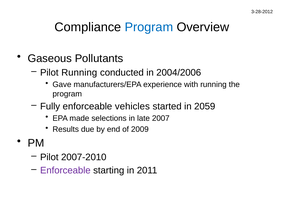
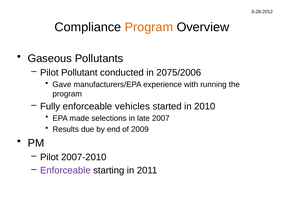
Program at (149, 27) colour: blue -> orange
Pilot Running: Running -> Pollutant
2004/2006: 2004/2006 -> 2075/2006
2059: 2059 -> 2010
